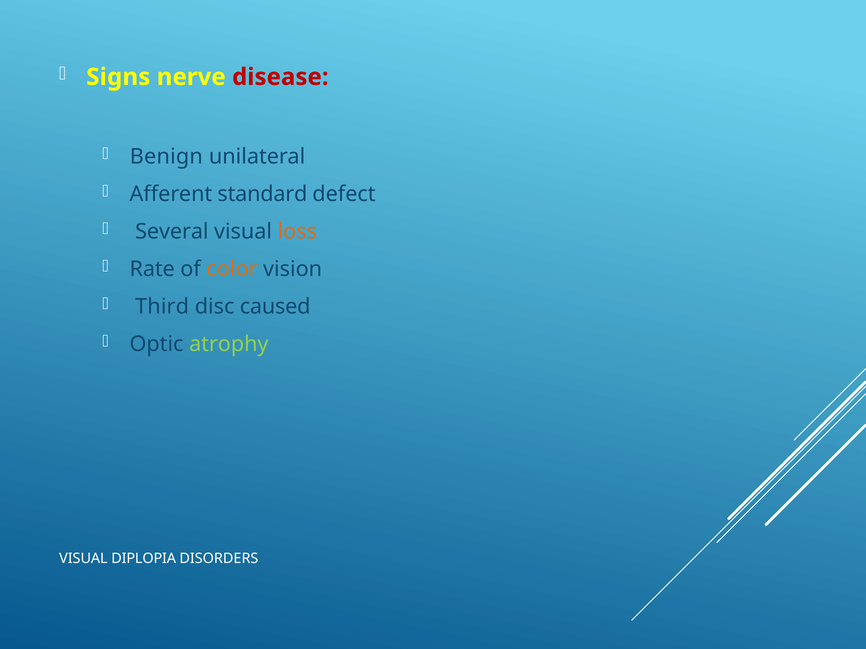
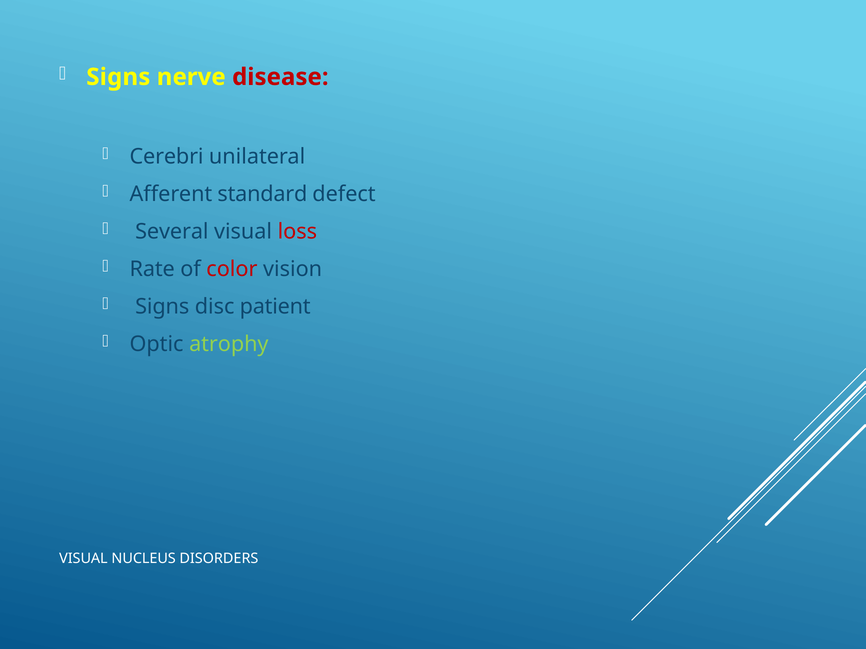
Benign: Benign -> Cerebri
loss colour: orange -> red
color colour: orange -> red
Third at (162, 307): Third -> Signs
caused: caused -> patient
DIPLOPIA: DIPLOPIA -> NUCLEUS
